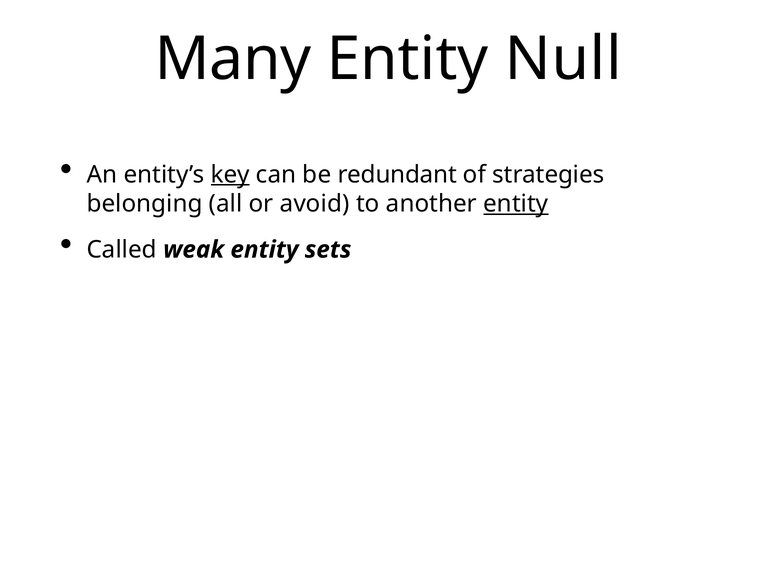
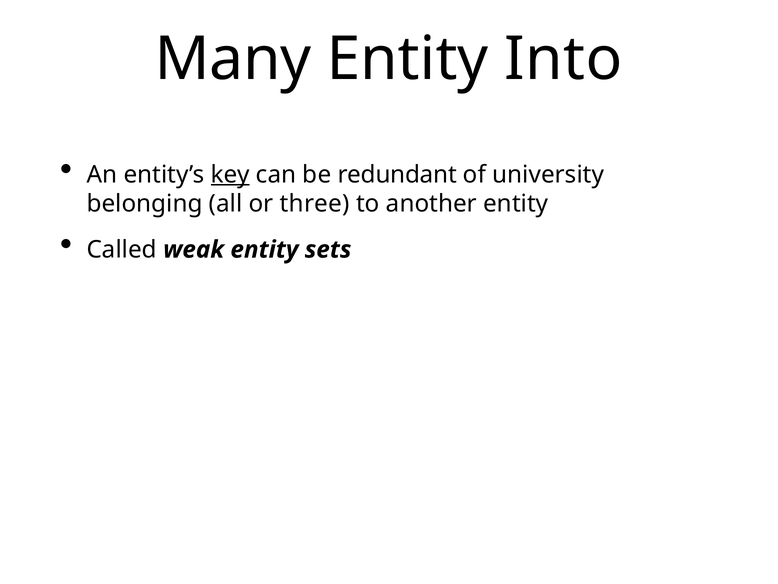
Null: Null -> Into
strategies: strategies -> university
avoid: avoid -> three
entity at (516, 204) underline: present -> none
